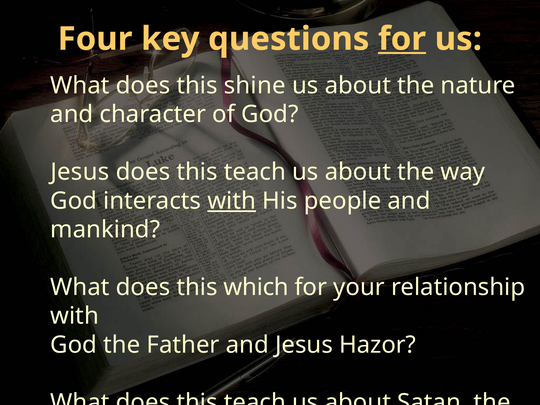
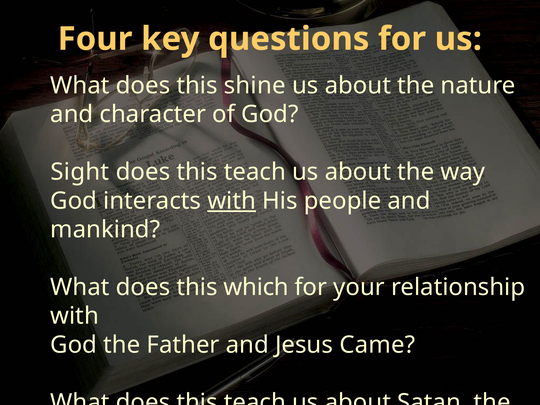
for at (402, 39) underline: present -> none
Jesus at (80, 172): Jesus -> Sight
Hazor: Hazor -> Came
